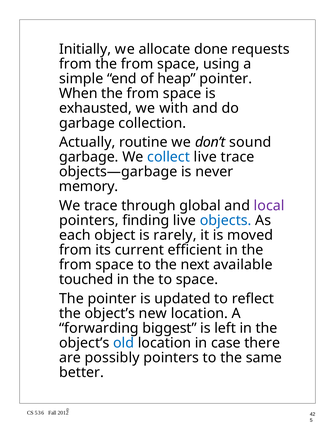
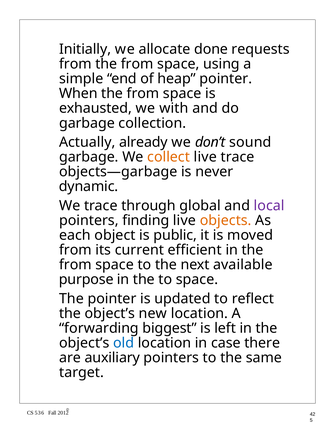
routine: routine -> already
collect colour: blue -> orange
memory: memory -> dynamic
objects colour: blue -> orange
rarely: rarely -> public
touched: touched -> purpose
possibly: possibly -> auxiliary
better: better -> target
